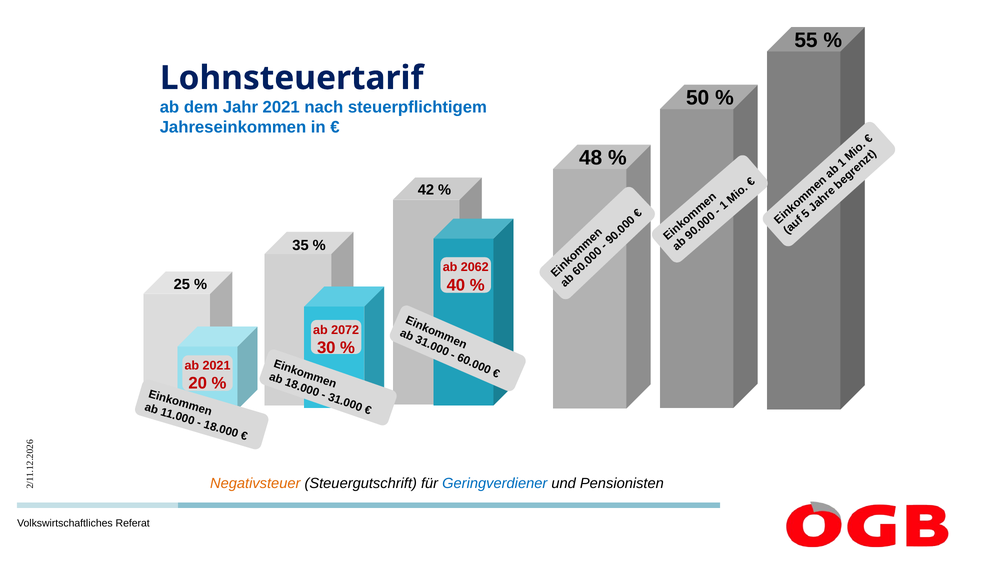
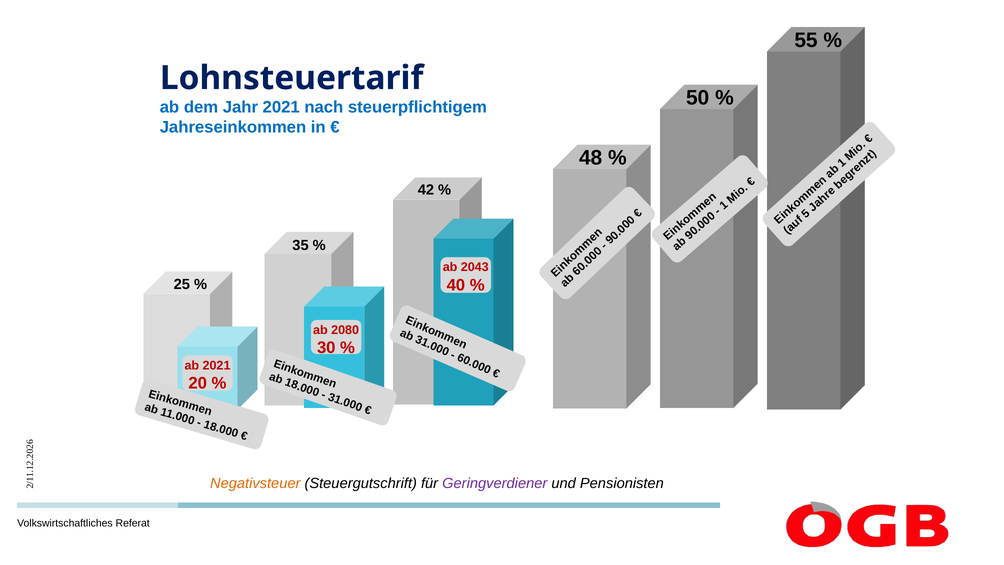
2062: 2062 -> 2043
2072: 2072 -> 2080
Geringverdiener colour: blue -> purple
